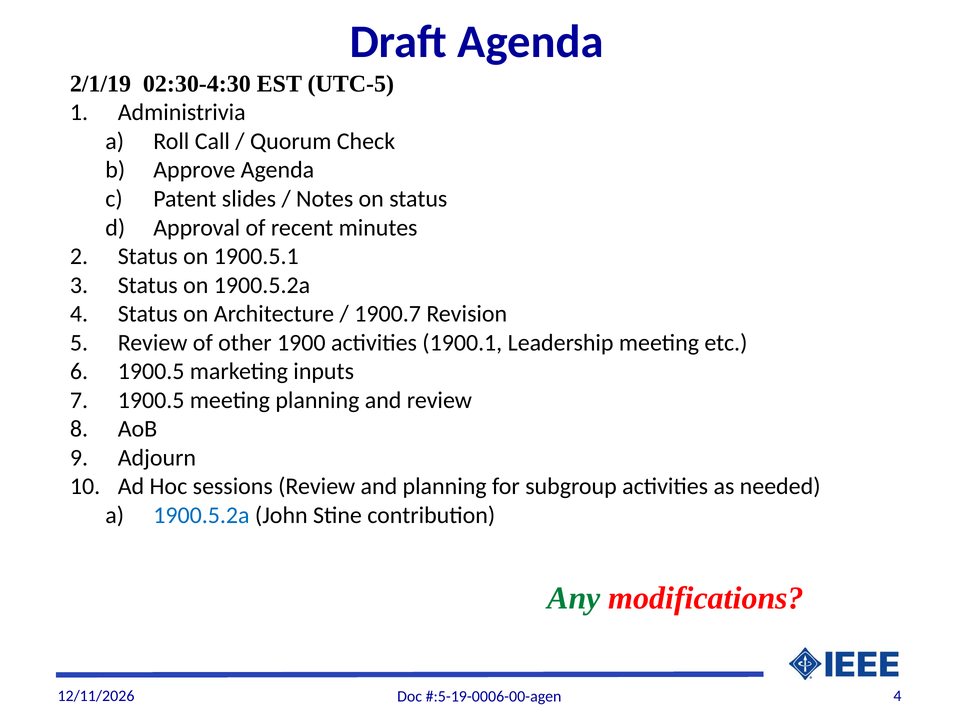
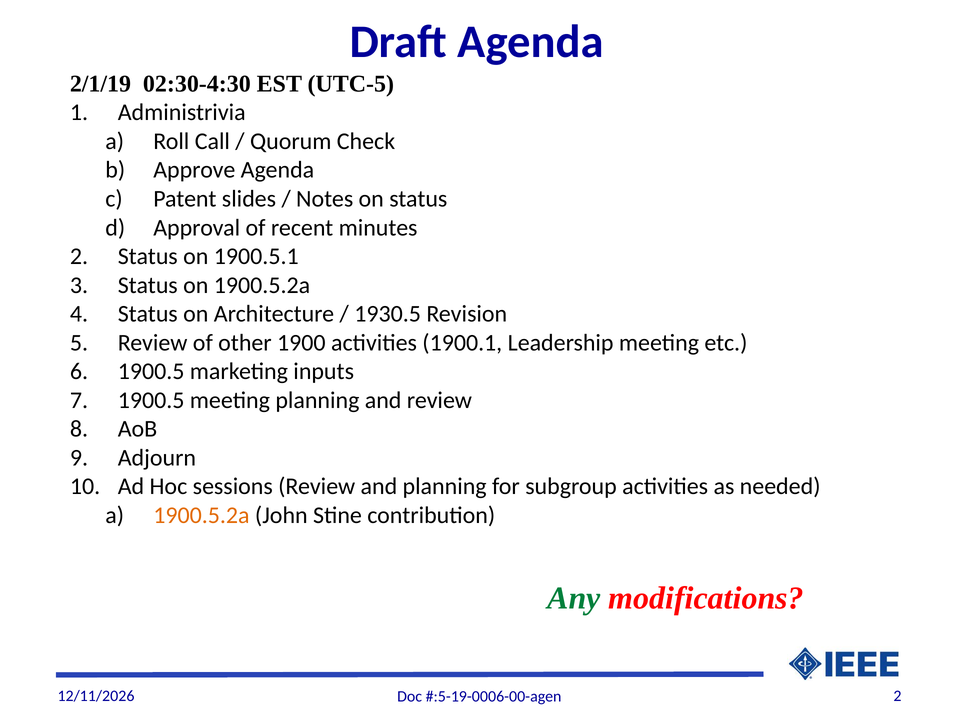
1900.7: 1900.7 -> 1930.5
1900.5.2a at (201, 515) colour: blue -> orange
4 at (897, 696): 4 -> 2
